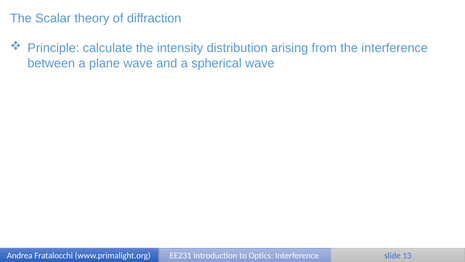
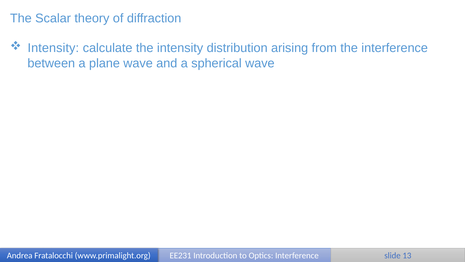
Principle at (53, 48): Principle -> Intensity
